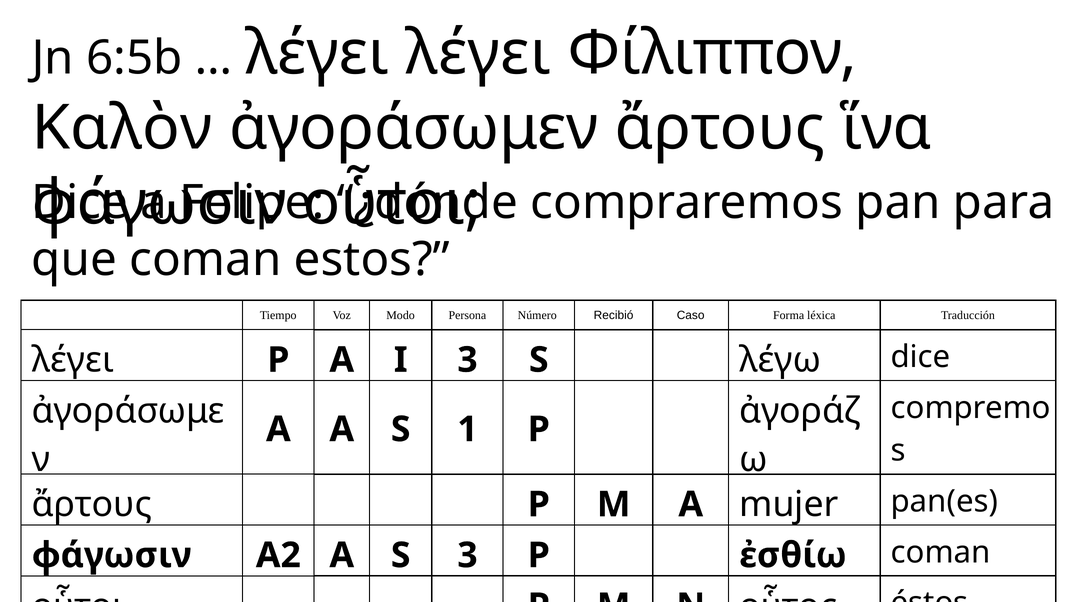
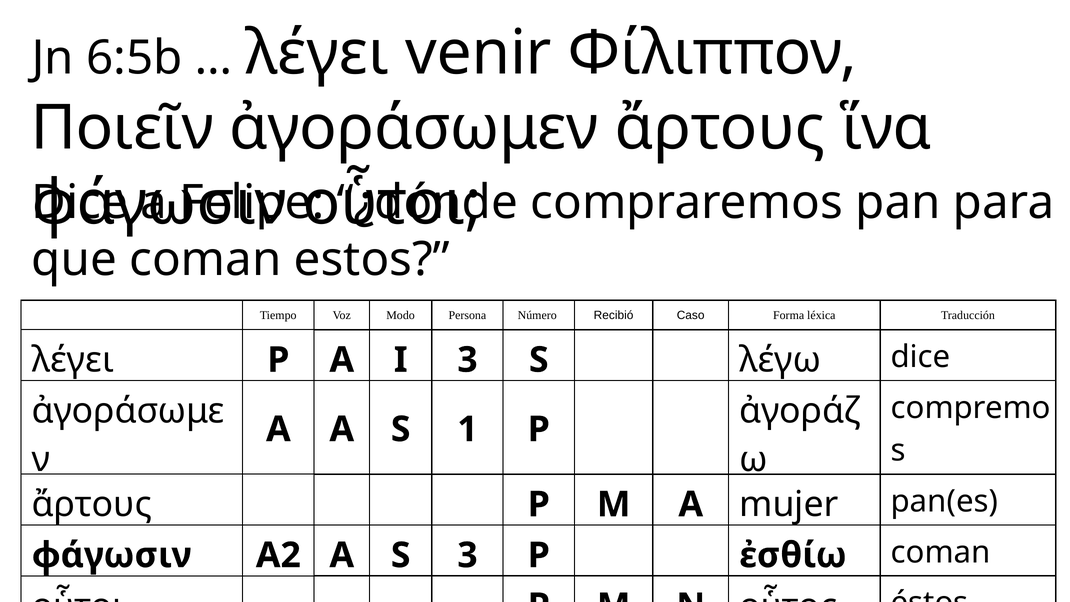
λέγει λέγει: λέγει -> venir
Καλὸν: Καλὸν -> Ποιεῖν
